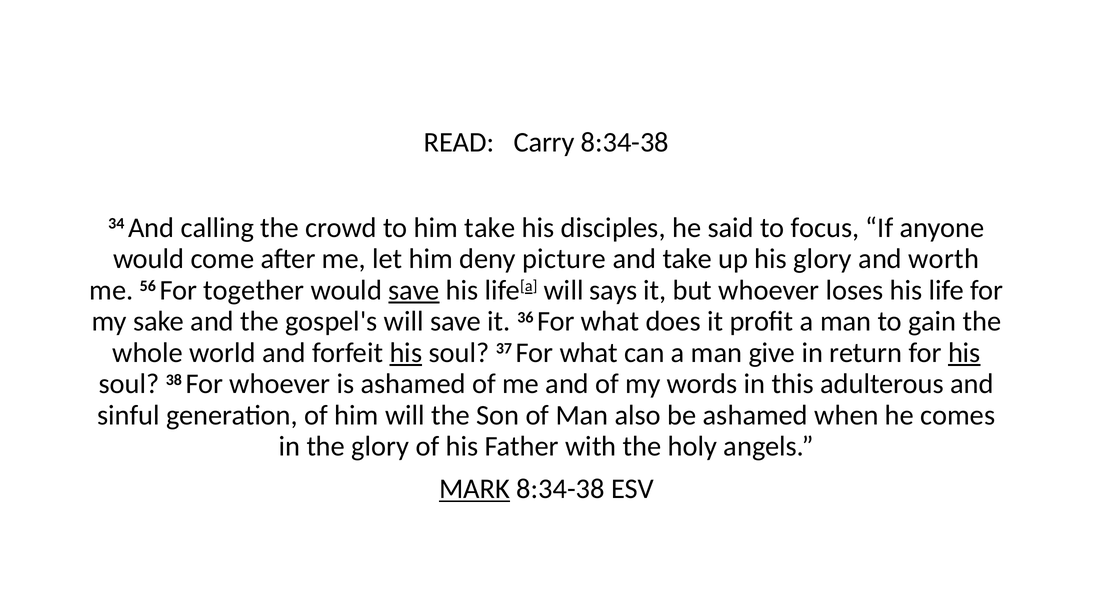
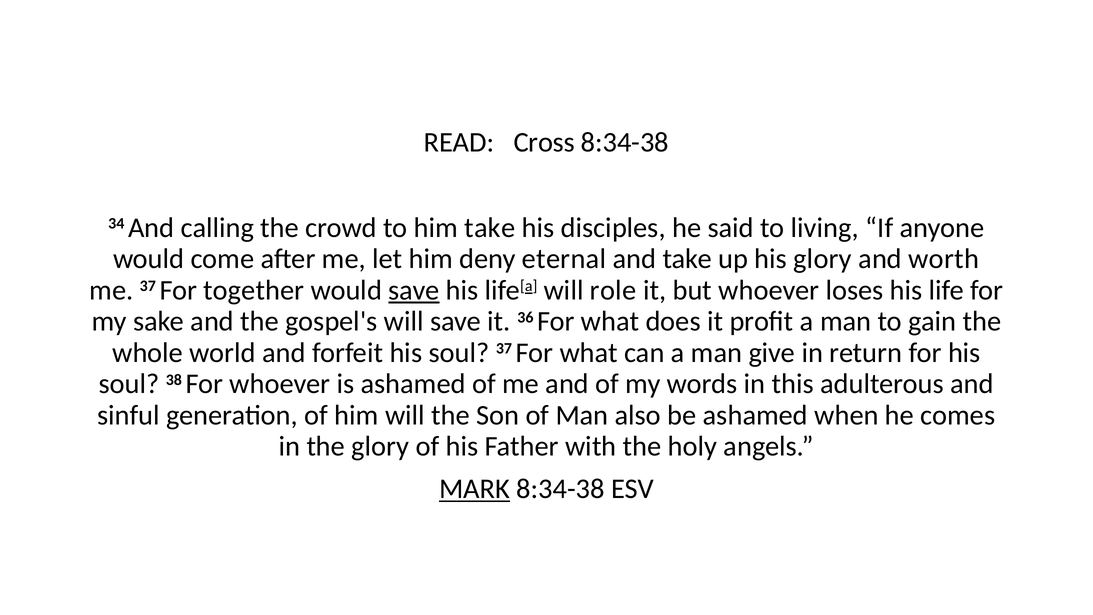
Carry: Carry -> Cross
focus: focus -> living
picture: picture -> eternal
me 56: 56 -> 37
says: says -> role
his at (406, 353) underline: present -> none
his at (964, 353) underline: present -> none
